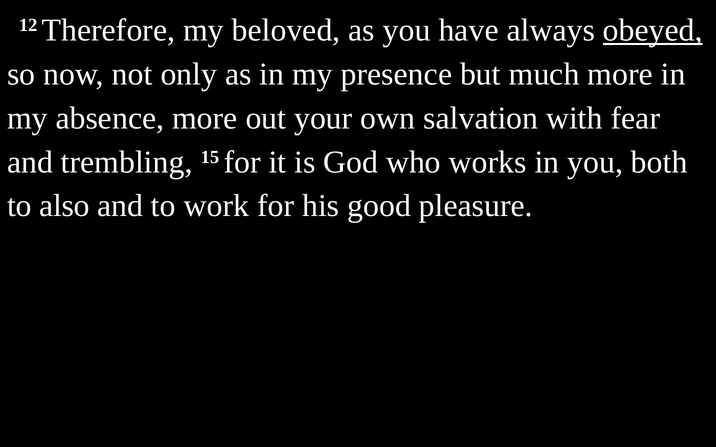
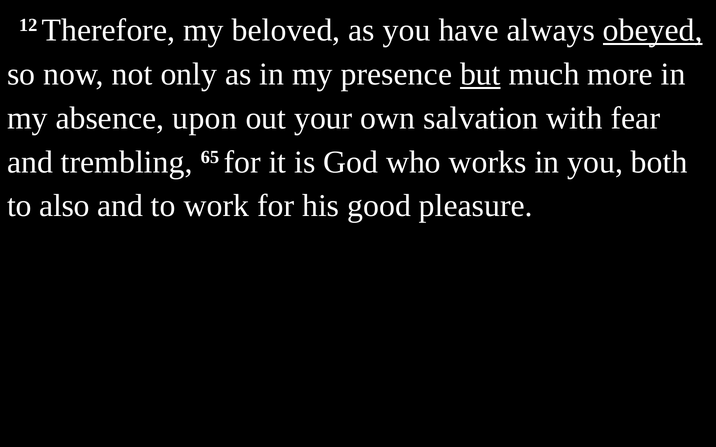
but underline: none -> present
absence more: more -> upon
15: 15 -> 65
